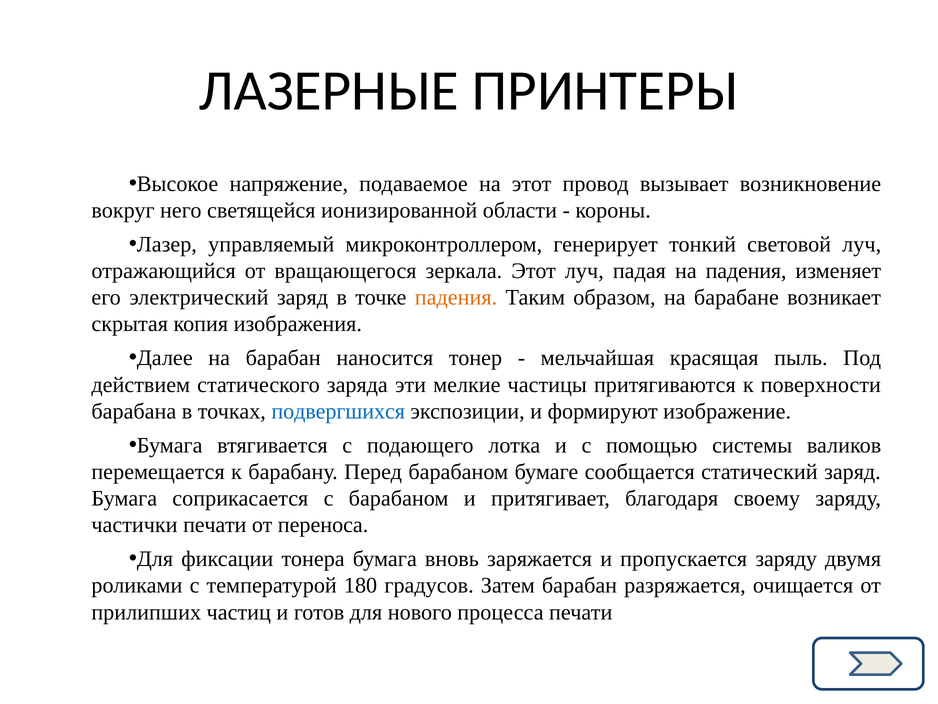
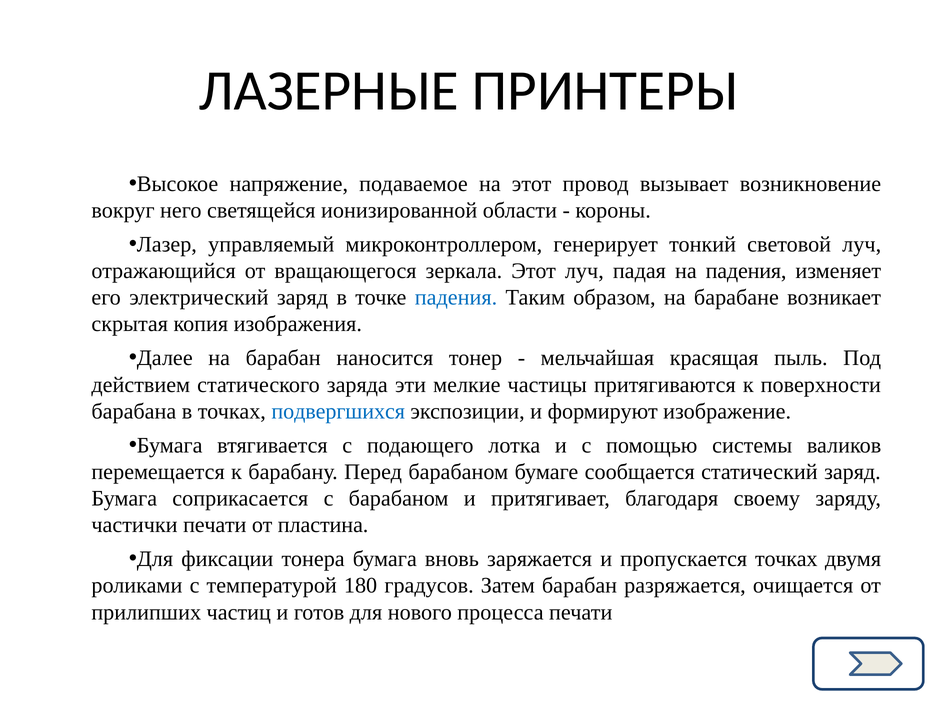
падения at (456, 297) colour: orange -> blue
переноса: переноса -> пластина
пропускается заряду: заряду -> точках
